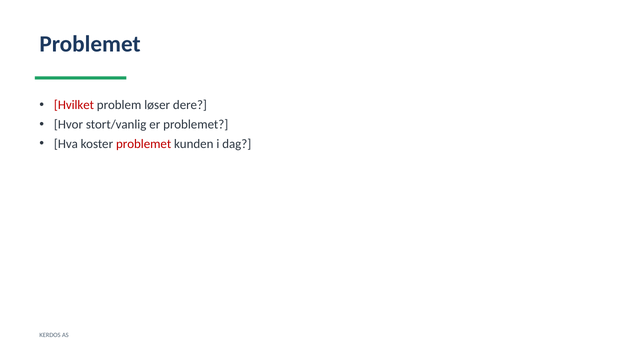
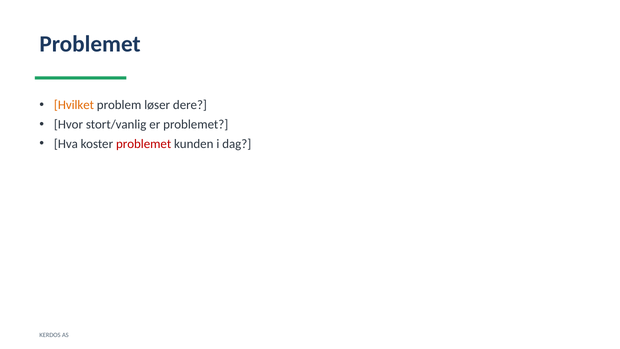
Hvilket colour: red -> orange
